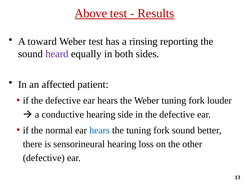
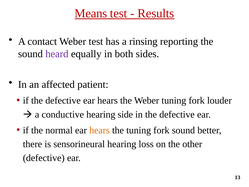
Above: Above -> Means
toward: toward -> contact
hears at (100, 130) colour: blue -> orange
